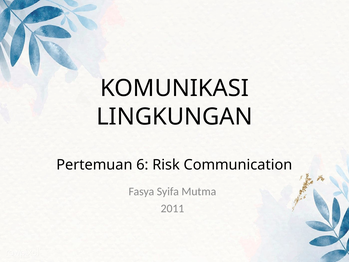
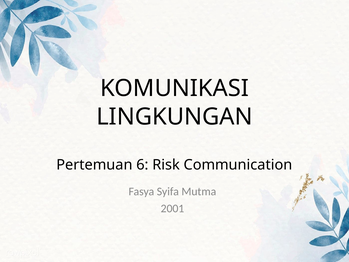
2011: 2011 -> 2001
